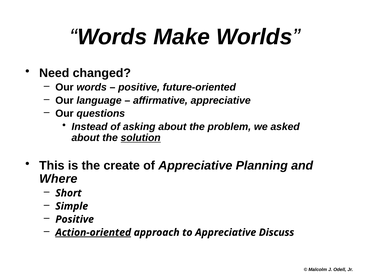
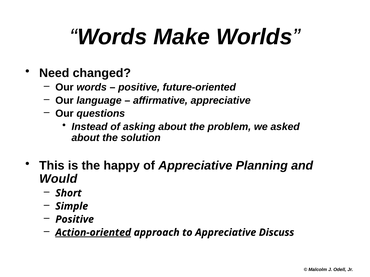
solution underline: present -> none
create: create -> happy
Where: Where -> Would
